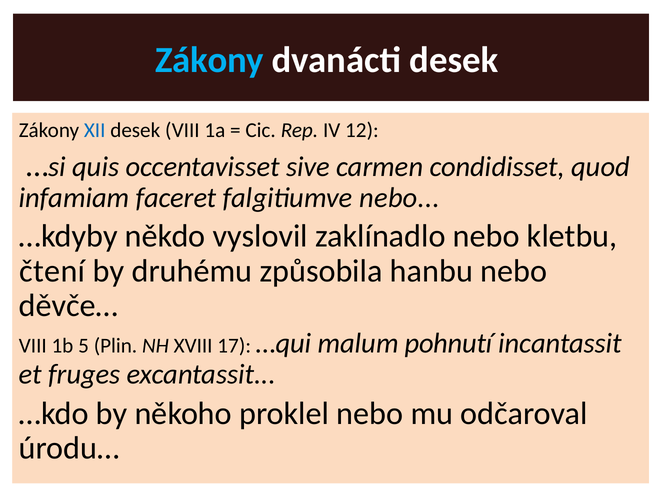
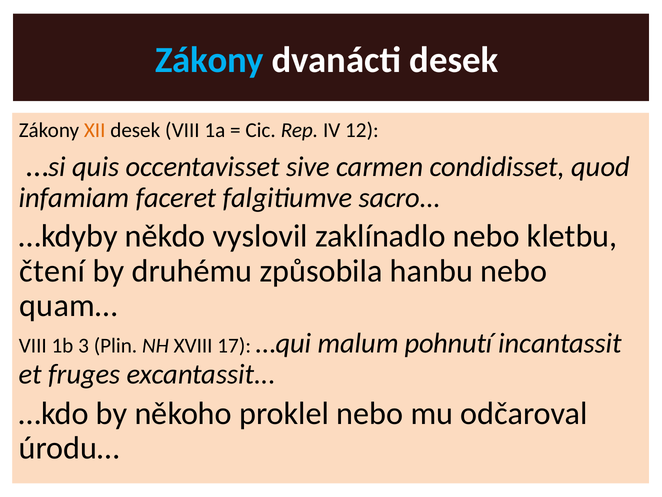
XII colour: blue -> orange
falgitiumve nebo: nebo -> sacro
děvče…: děvče… -> quam…
5: 5 -> 3
